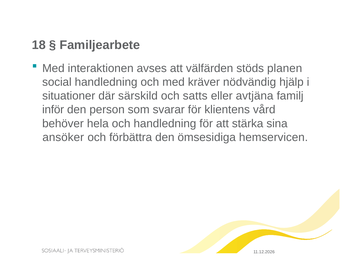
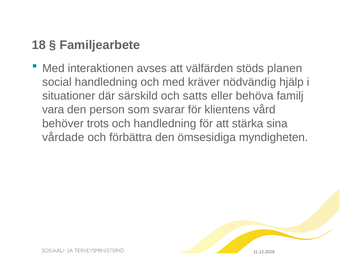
avtjäna: avtjäna -> behöva
inför: inför -> vara
hela: hela -> trots
ansöker: ansöker -> vårdade
hemservicen: hemservicen -> myndigheten
